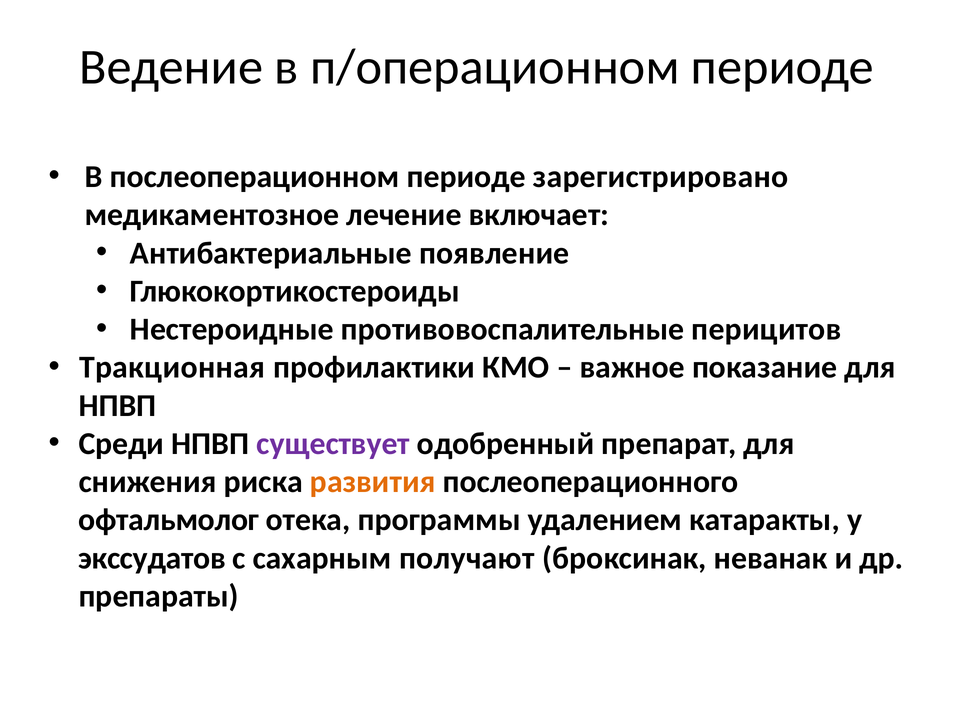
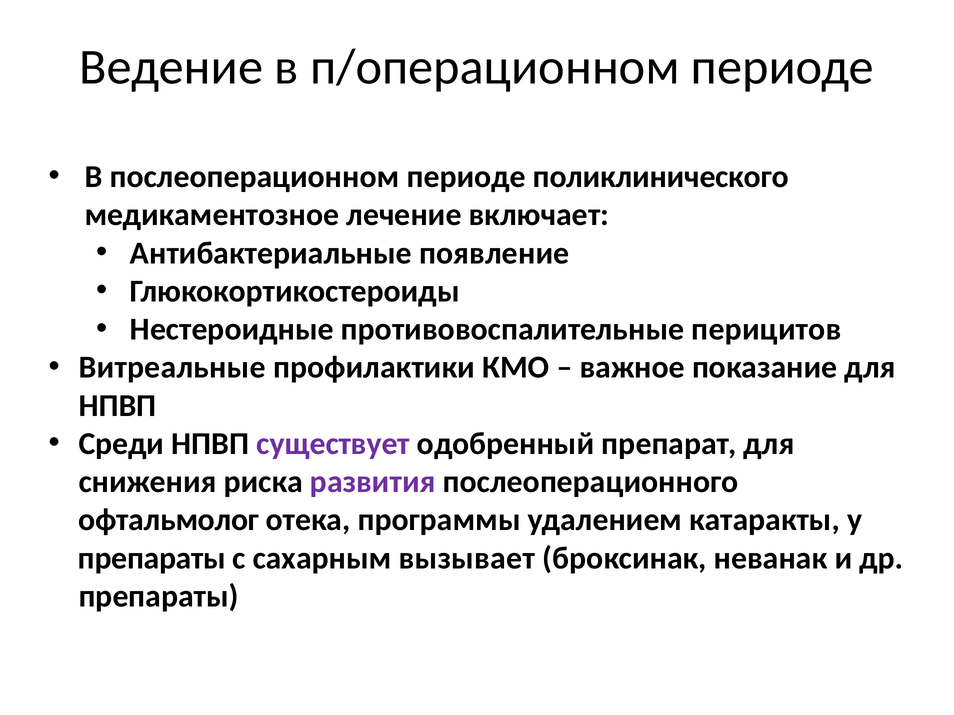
зарегистрировано: зарегистрировано -> поликлинического
Тракционная: Тракционная -> Витреальные
развития colour: orange -> purple
экссудатов at (152, 558): экссудатов -> препараты
получают: получают -> вызывает
